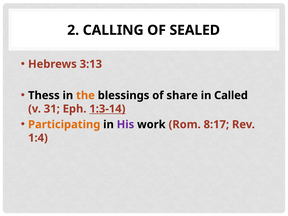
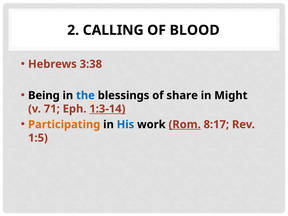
SEALED: SEALED -> BLOOD
3:13: 3:13 -> 3:38
Thess: Thess -> Being
the colour: orange -> blue
Called: Called -> Might
31: 31 -> 71
His colour: purple -> blue
Rom underline: none -> present
1:4: 1:4 -> 1:5
